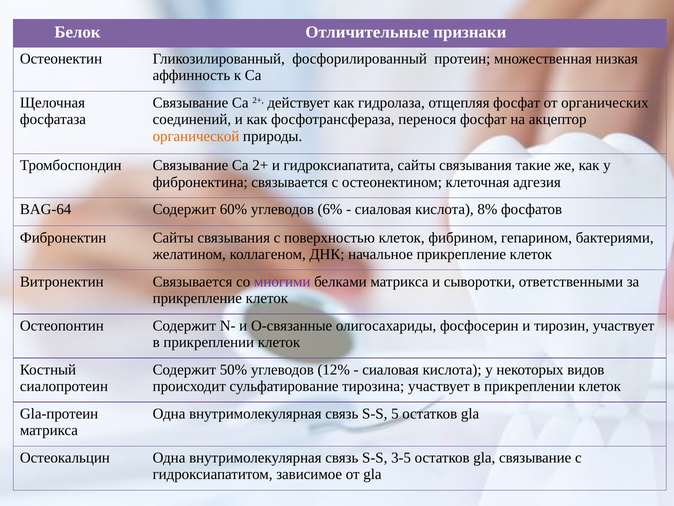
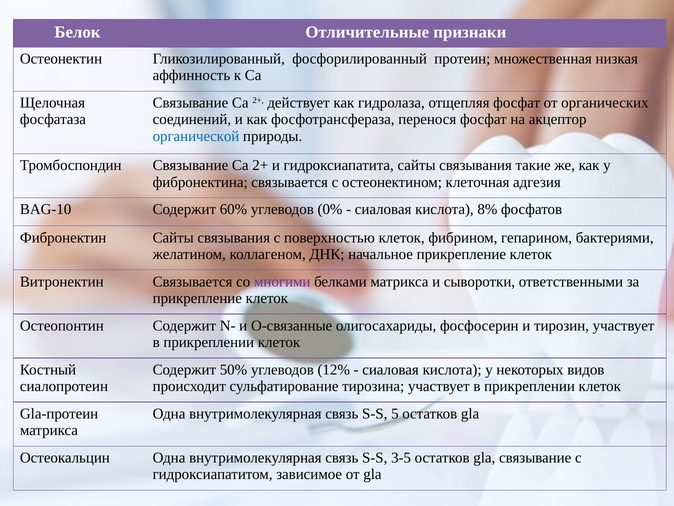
органической colour: orange -> blue
BAG-64: BAG-64 -> BAG-10
6%: 6% -> 0%
